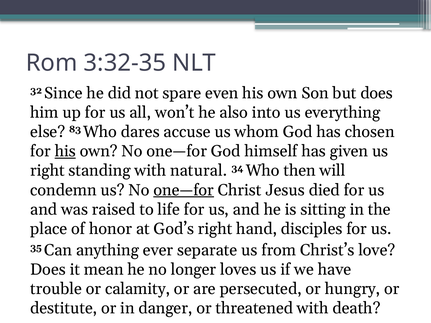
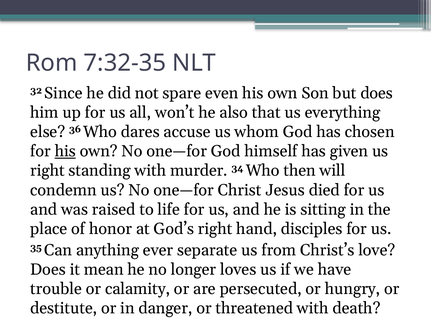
3:32-35: 3:32-35 -> 7:32-35
into: into -> that
83: 83 -> 36
natural: natural -> murder
one—for at (184, 190) underline: present -> none
